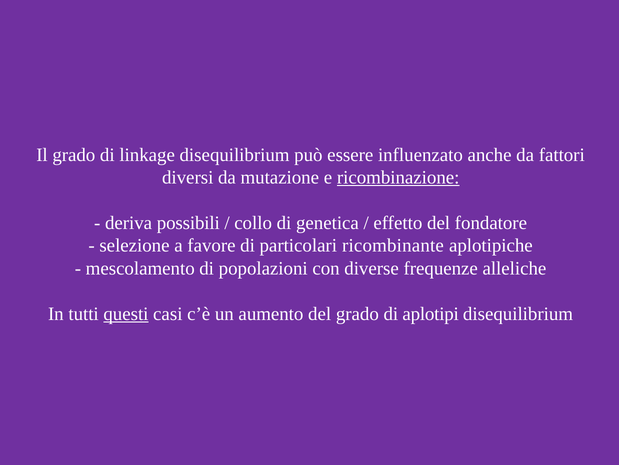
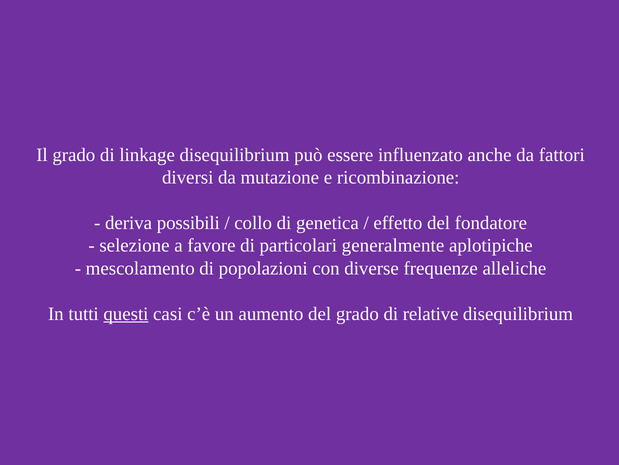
ricombinazione underline: present -> none
ricombinante: ricombinante -> generalmente
aplotipi: aplotipi -> relative
